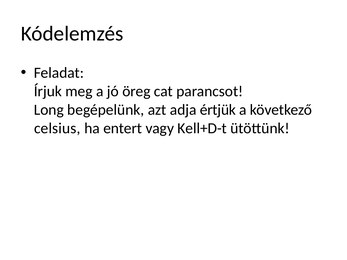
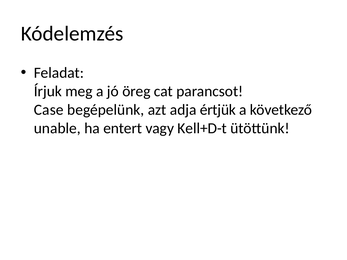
Long: Long -> Case
celsius: celsius -> unable
